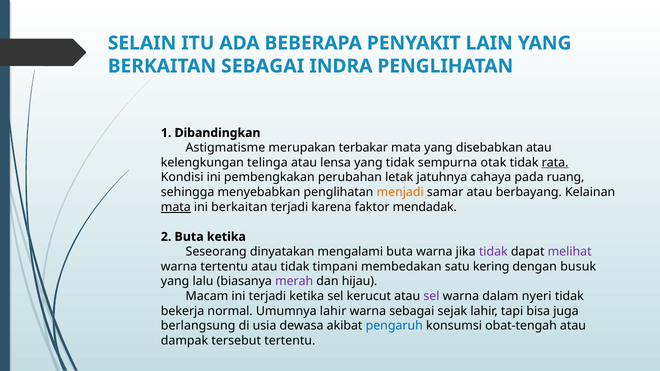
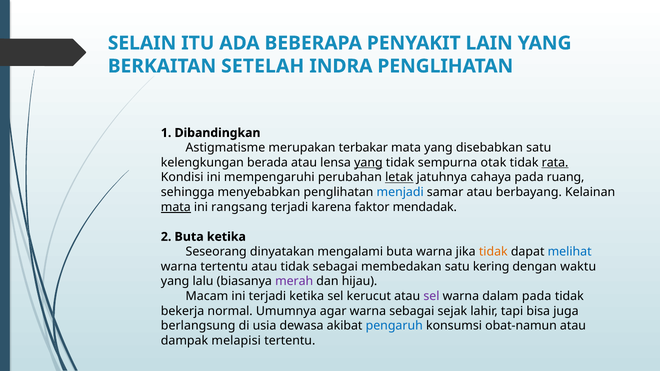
BERKAITAN SEBAGAI: SEBAGAI -> SETELAH
disebabkan atau: atau -> satu
telinga: telinga -> berada
yang at (368, 163) underline: none -> present
pembengkakan: pembengkakan -> mempengaruhi
letak underline: none -> present
menjadi colour: orange -> blue
ini berkaitan: berkaitan -> rangsang
tidak at (493, 252) colour: purple -> orange
melihat colour: purple -> blue
tidak timpani: timpani -> sebagai
busuk: busuk -> waktu
dalam nyeri: nyeri -> pada
Umumnya lahir: lahir -> agar
obat-tengah: obat-tengah -> obat-namun
tersebut: tersebut -> melapisi
